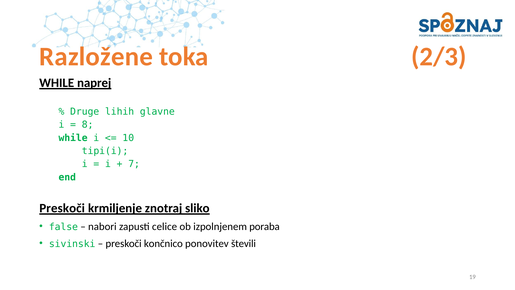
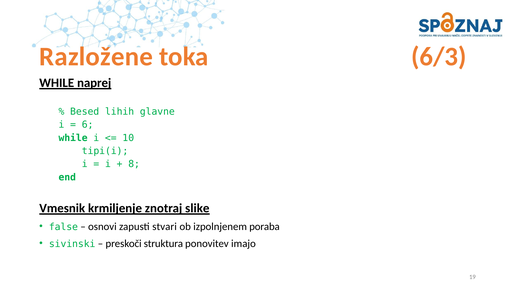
2/3: 2/3 -> 6/3
Druge: Druge -> Besed
8: 8 -> 6
7: 7 -> 8
Preskoči at (62, 208): Preskoči -> Vmesnik
sliko: sliko -> slike
nabori: nabori -> osnovi
celice: celice -> stvari
končnico: končnico -> struktura
števili: števili -> imajo
